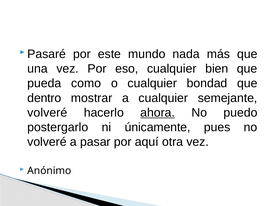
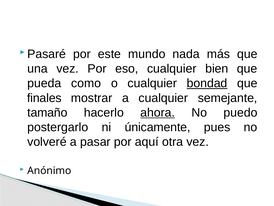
bondad underline: none -> present
dentro: dentro -> finales
volveré at (47, 112): volveré -> tamaño
